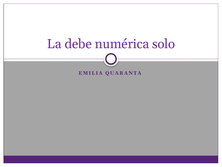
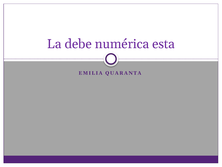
solo: solo -> esta
